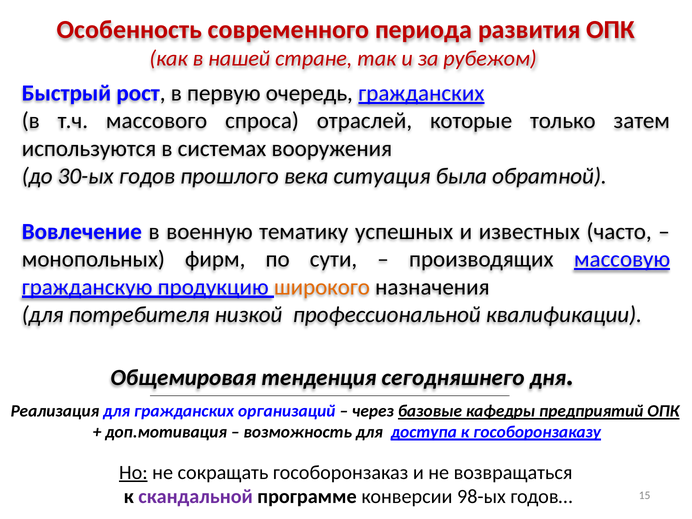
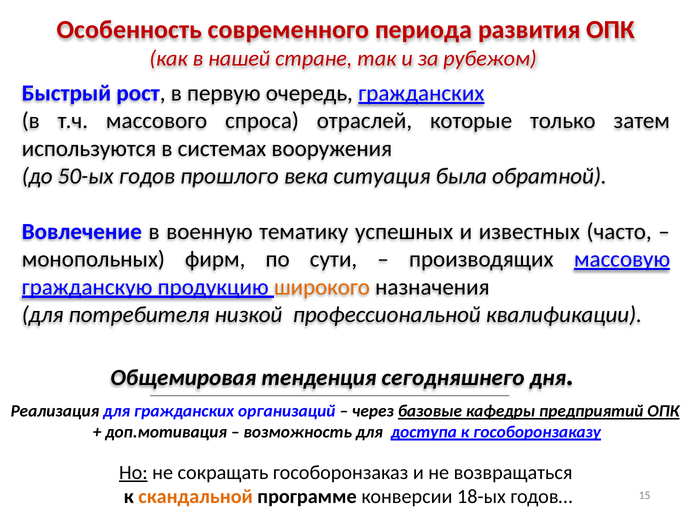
30-ых: 30-ых -> 50-ых
скандальной colour: purple -> orange
98-ых: 98-ых -> 18-ых
